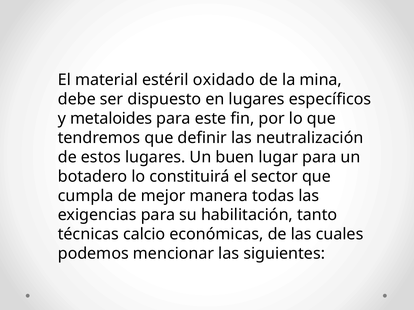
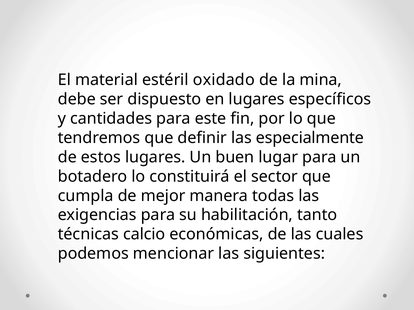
metaloides: metaloides -> cantidades
neutralización: neutralización -> especialmente
